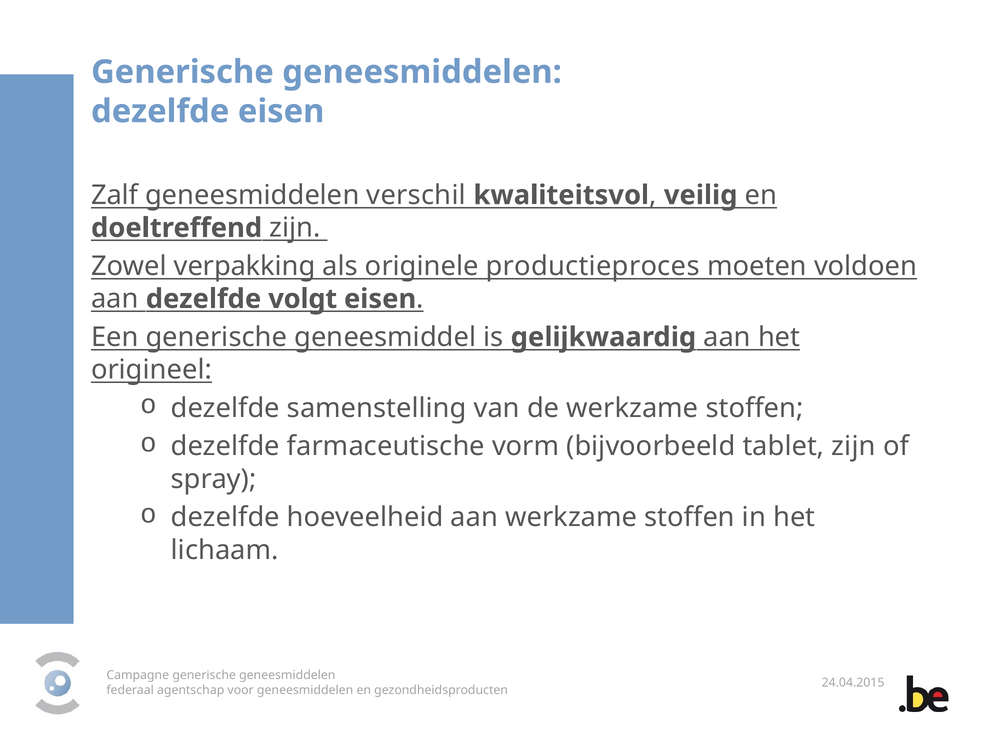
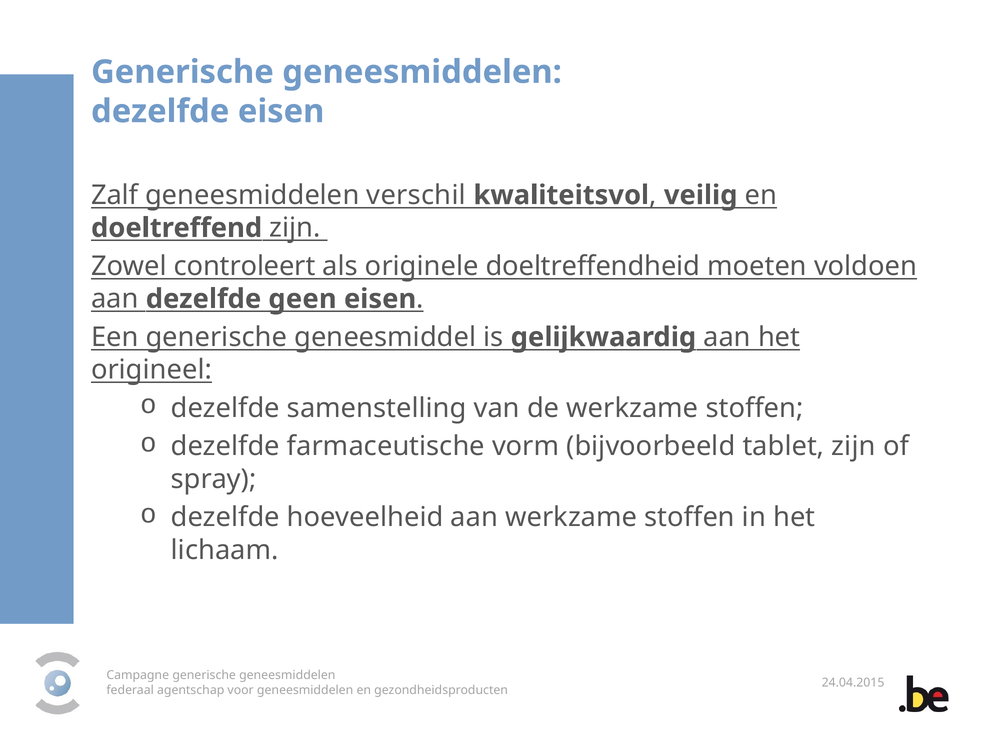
verpakking: verpakking -> controleert
productieproces: productieproces -> doeltreffendheid
volgt: volgt -> geen
